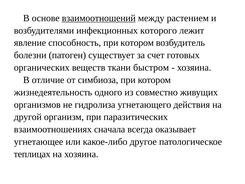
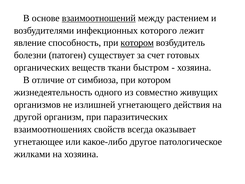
котором at (137, 43) underline: none -> present
гидролиза: гидролиза -> излишней
сначала: сначала -> свойств
теплицах: теплицах -> жилками
